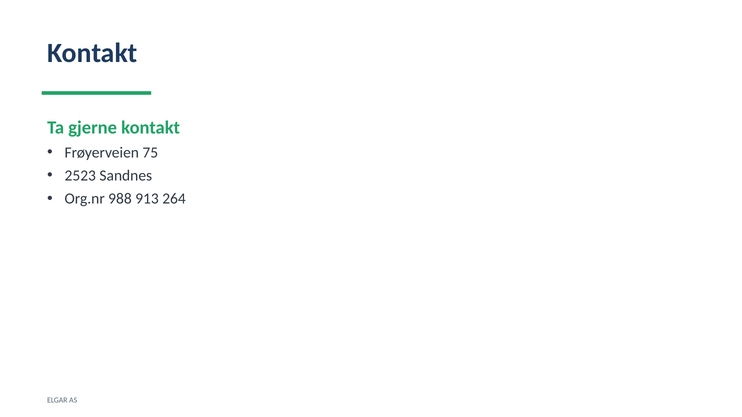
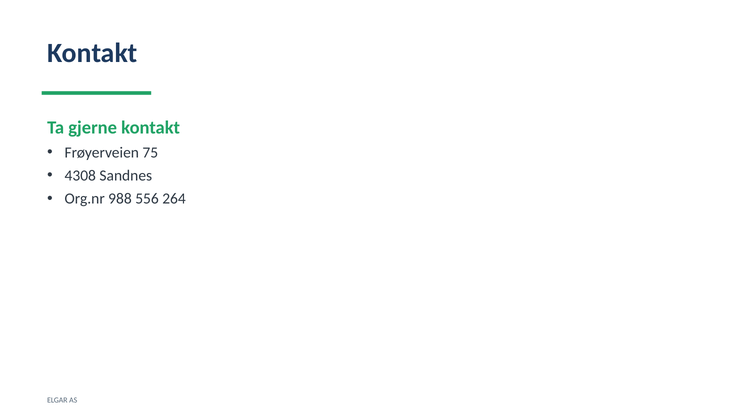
2523: 2523 -> 4308
913: 913 -> 556
